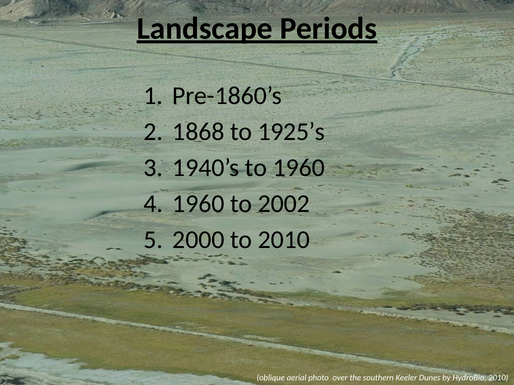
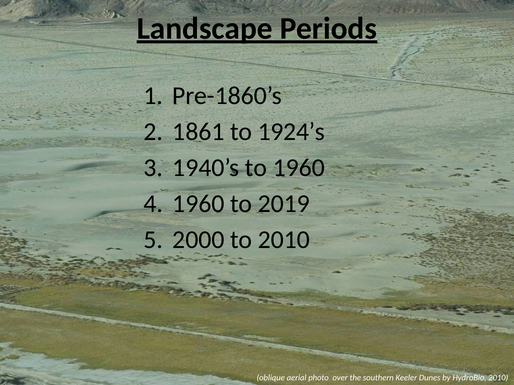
1868: 1868 -> 1861
1925’s: 1925’s -> 1924’s
2002: 2002 -> 2019
